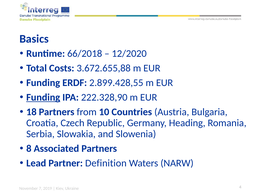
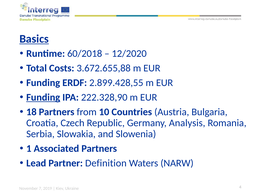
Basics underline: none -> present
66/2018: 66/2018 -> 60/2018
Heading: Heading -> Analysis
8: 8 -> 1
